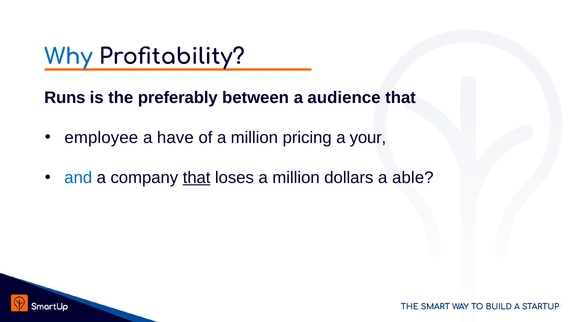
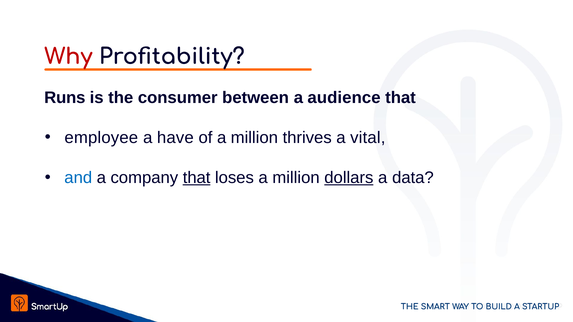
Why colour: blue -> red
preferably: preferably -> consumer
pricing: pricing -> thrives
your: your -> vital
dollars underline: none -> present
able: able -> data
